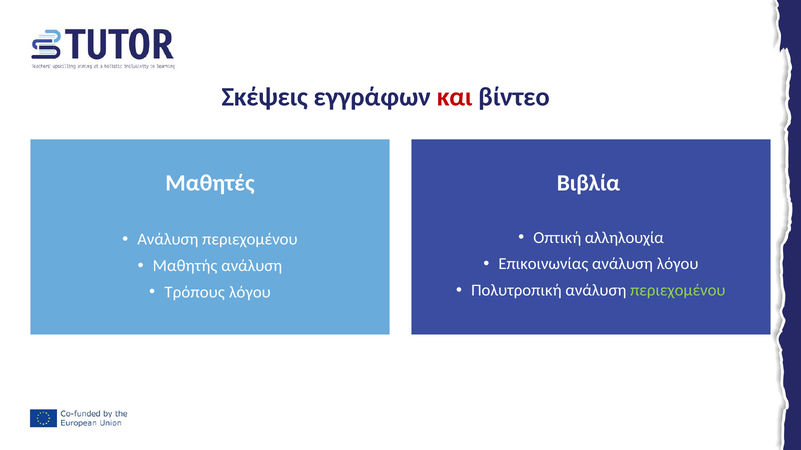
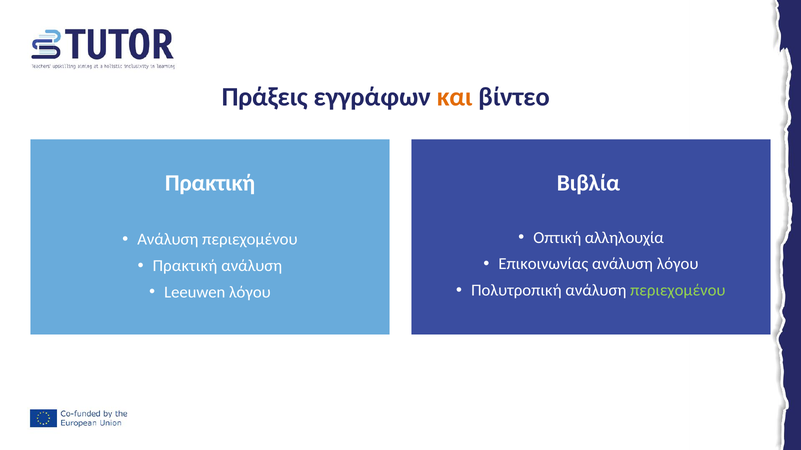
Σκέψεις: Σκέψεις -> Πράξεις
και colour: red -> orange
Μαθητές at (210, 183): Μαθητές -> Πρακτική
Μαθητής at (185, 266): Μαθητής -> Πρακτική
Τρόπους: Τρόπους -> Leeuwen
